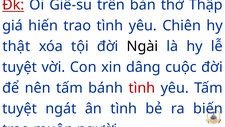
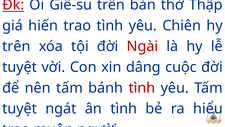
thật at (16, 46): thật -> trên
Ngài colour: black -> red
biến: biến -> hiểu
